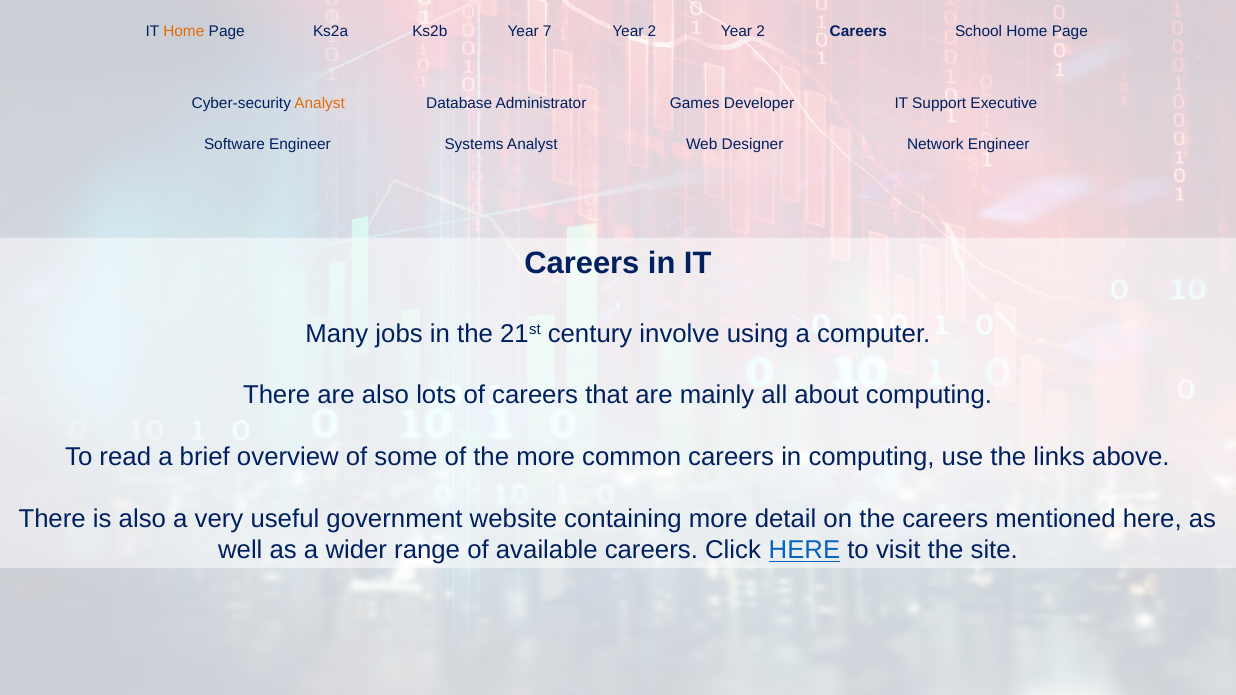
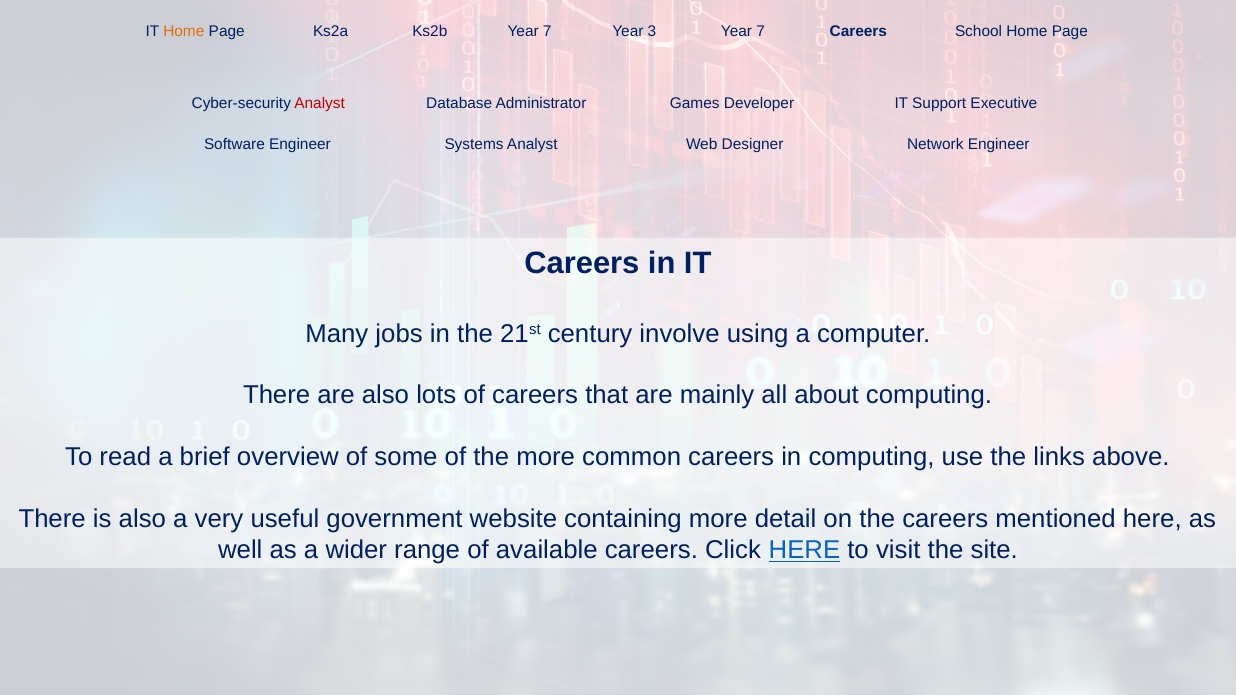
7 Year 2: 2 -> 3
2 at (761, 31): 2 -> 7
Analyst at (320, 103) colour: orange -> red
